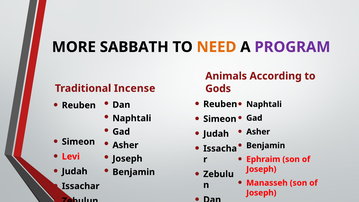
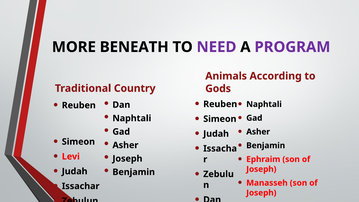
SABBATH: SABBATH -> BENEATH
NEED colour: orange -> purple
Incense: Incense -> Country
